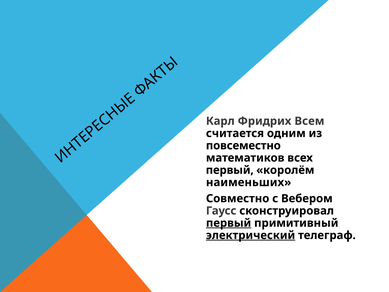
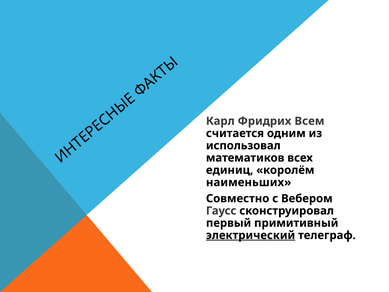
повсеместно: повсеместно -> использовал
первый at (230, 170): первый -> единиц
первый at (229, 223) underline: present -> none
